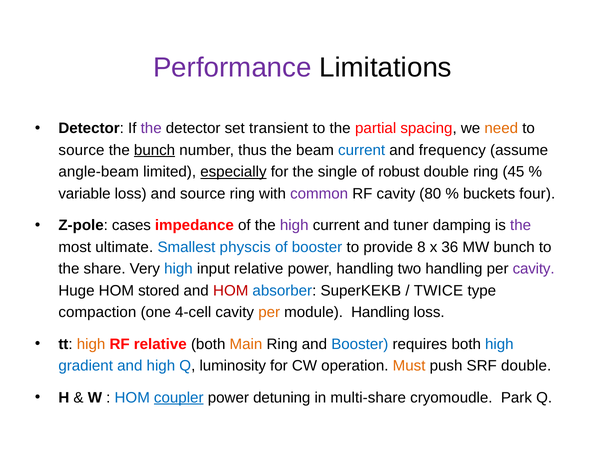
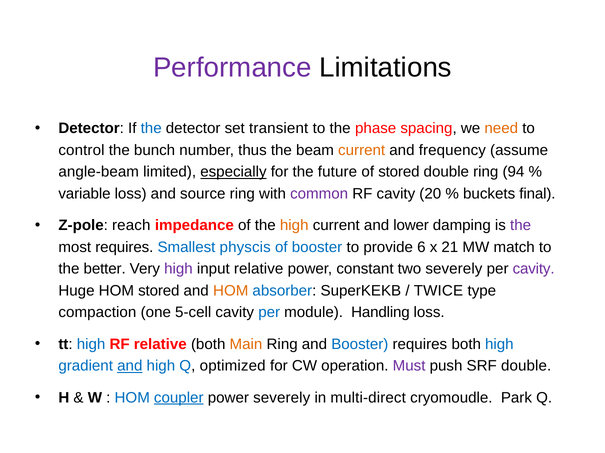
the at (151, 129) colour: purple -> blue
partial: partial -> phase
source at (81, 150): source -> control
bunch at (155, 150) underline: present -> none
current at (362, 150) colour: blue -> orange
single: single -> future
of robust: robust -> stored
45: 45 -> 94
80: 80 -> 20
four: four -> final
cases: cases -> reach
high at (294, 226) colour: purple -> orange
tuner: tuner -> lower
most ultimate: ultimate -> requires
8: 8 -> 6
36: 36 -> 21
MW bunch: bunch -> match
share: share -> better
high at (178, 269) colour: blue -> purple
power handling: handling -> constant
two handling: handling -> severely
HOM at (231, 291) colour: red -> orange
4-cell: 4-cell -> 5-cell
per at (269, 313) colour: orange -> blue
high at (91, 345) colour: orange -> blue
and at (130, 366) underline: none -> present
luminosity: luminosity -> optimized
Must colour: orange -> purple
power detuning: detuning -> severely
multi-share: multi-share -> multi-direct
